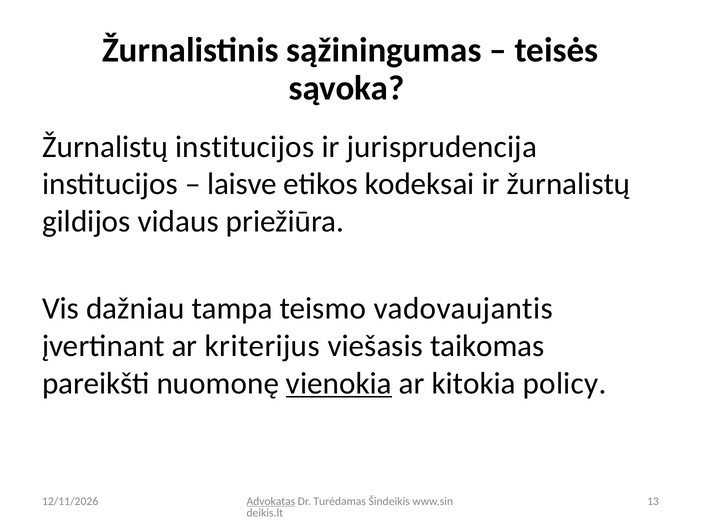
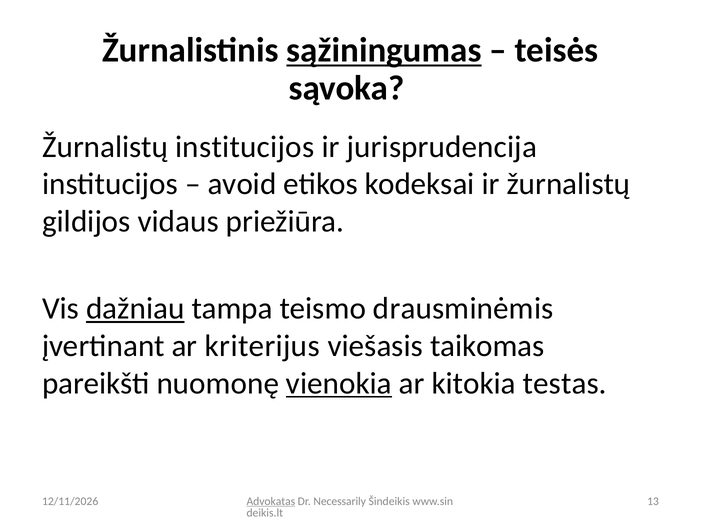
sąžiningumas underline: none -> present
laisve: laisve -> avoid
dažniau underline: none -> present
vadovaujantis: vadovaujantis -> drausminėmis
policy: policy -> testas
Turėdamas: Turėdamas -> Necessarily
